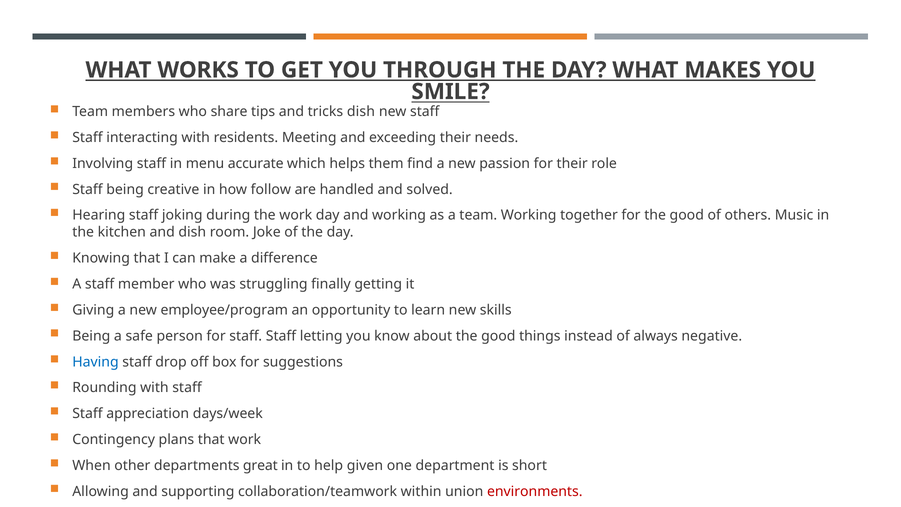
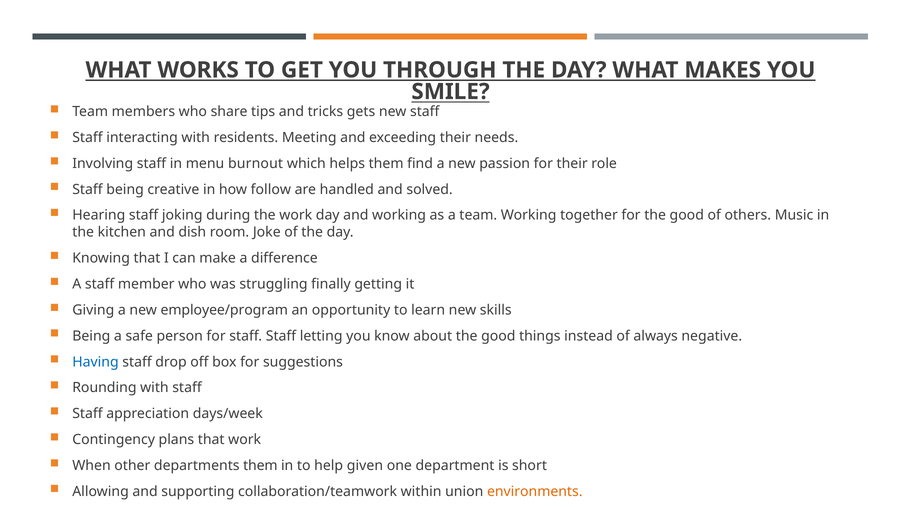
tricks dish: dish -> gets
accurate: accurate -> burnout
departments great: great -> them
environments colour: red -> orange
